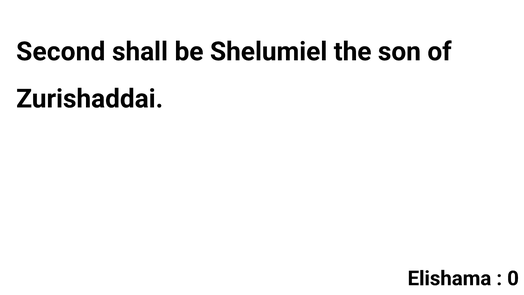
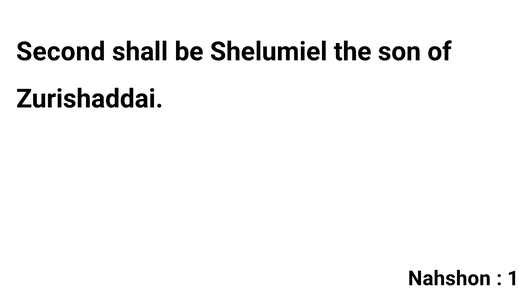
Elishama: Elishama -> Nahshon
0: 0 -> 1
